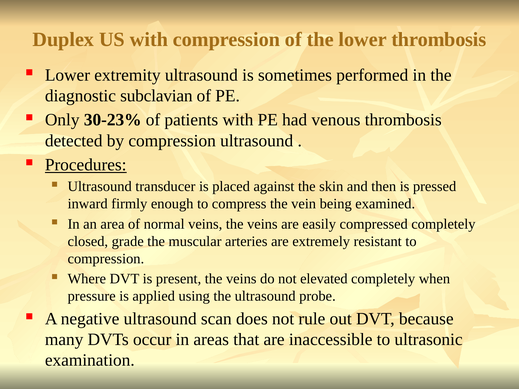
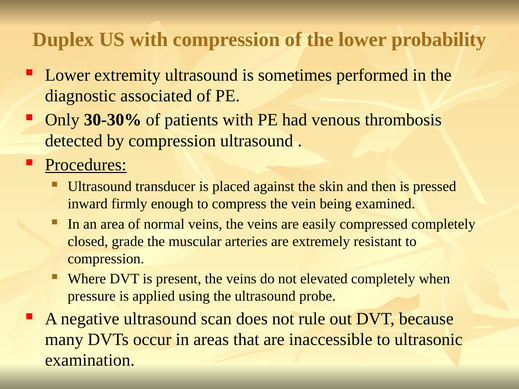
lower thrombosis: thrombosis -> probability
subclavian: subclavian -> associated
30-23%: 30-23% -> 30-30%
